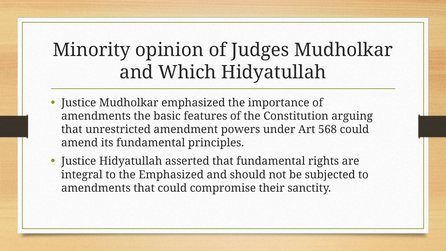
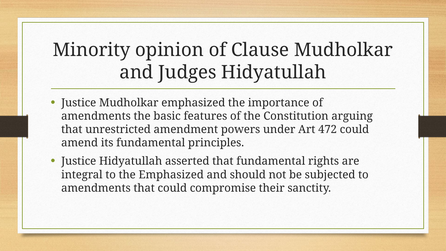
Judges: Judges -> Clause
Which: Which -> Judges
568: 568 -> 472
